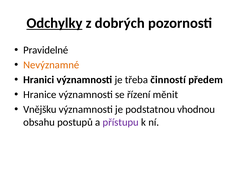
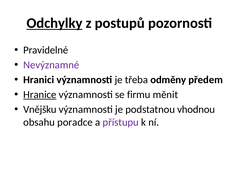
dobrých: dobrých -> postupů
Nevýznamné colour: orange -> purple
činností: činností -> odměny
Hranice underline: none -> present
řízení: řízení -> firmu
postupů: postupů -> poradce
